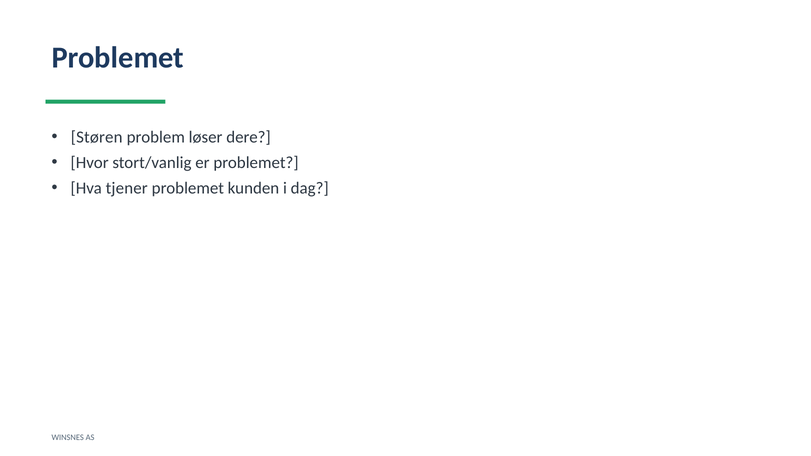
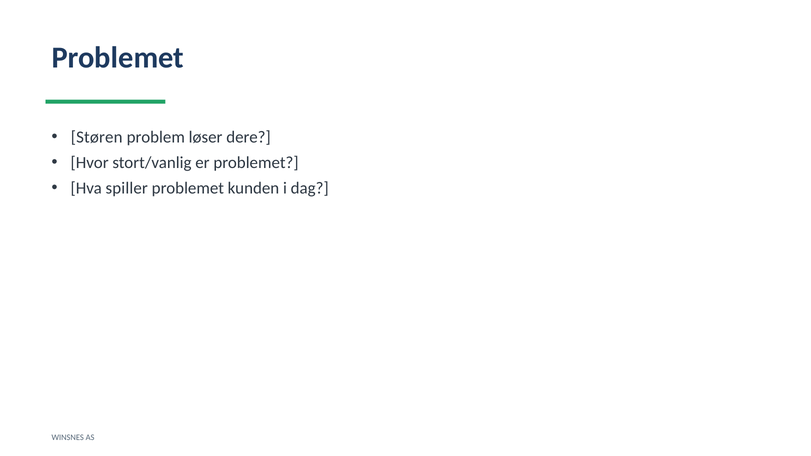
tjener: tjener -> spiller
